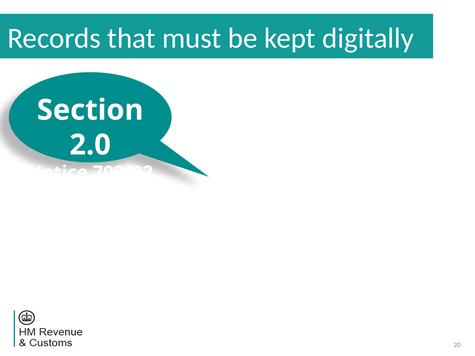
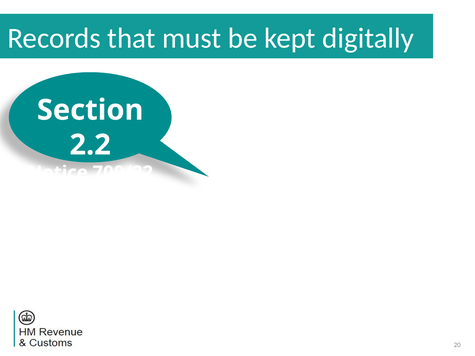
2.0: 2.0 -> 2.2
